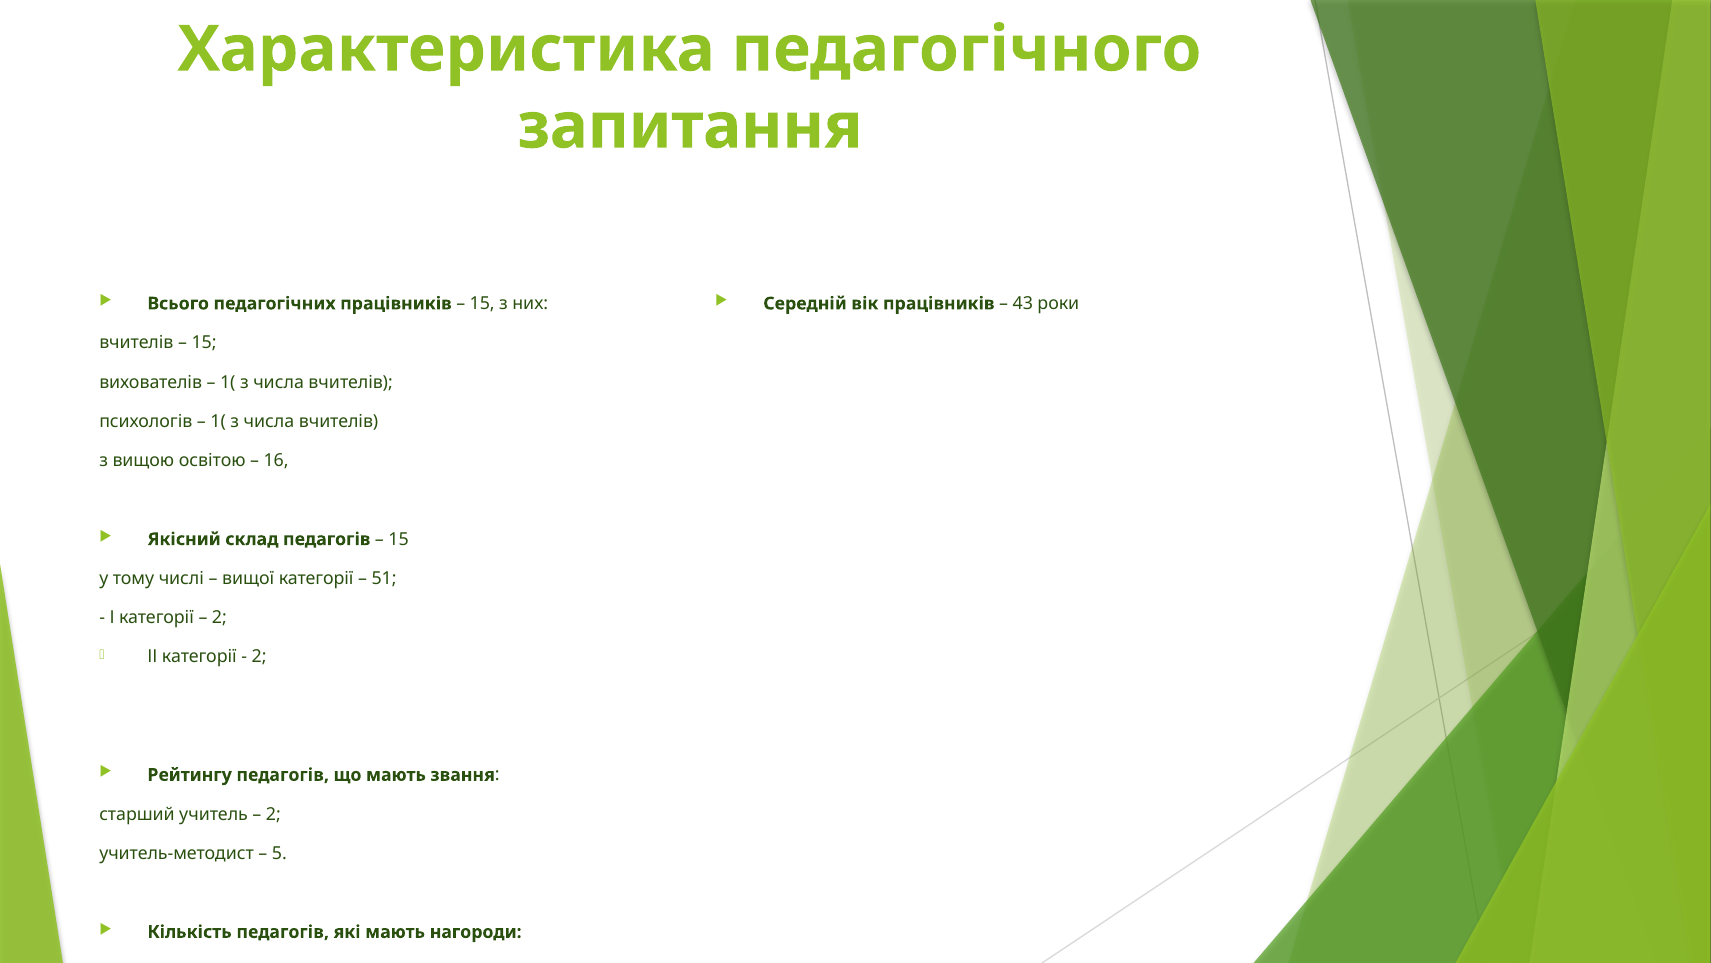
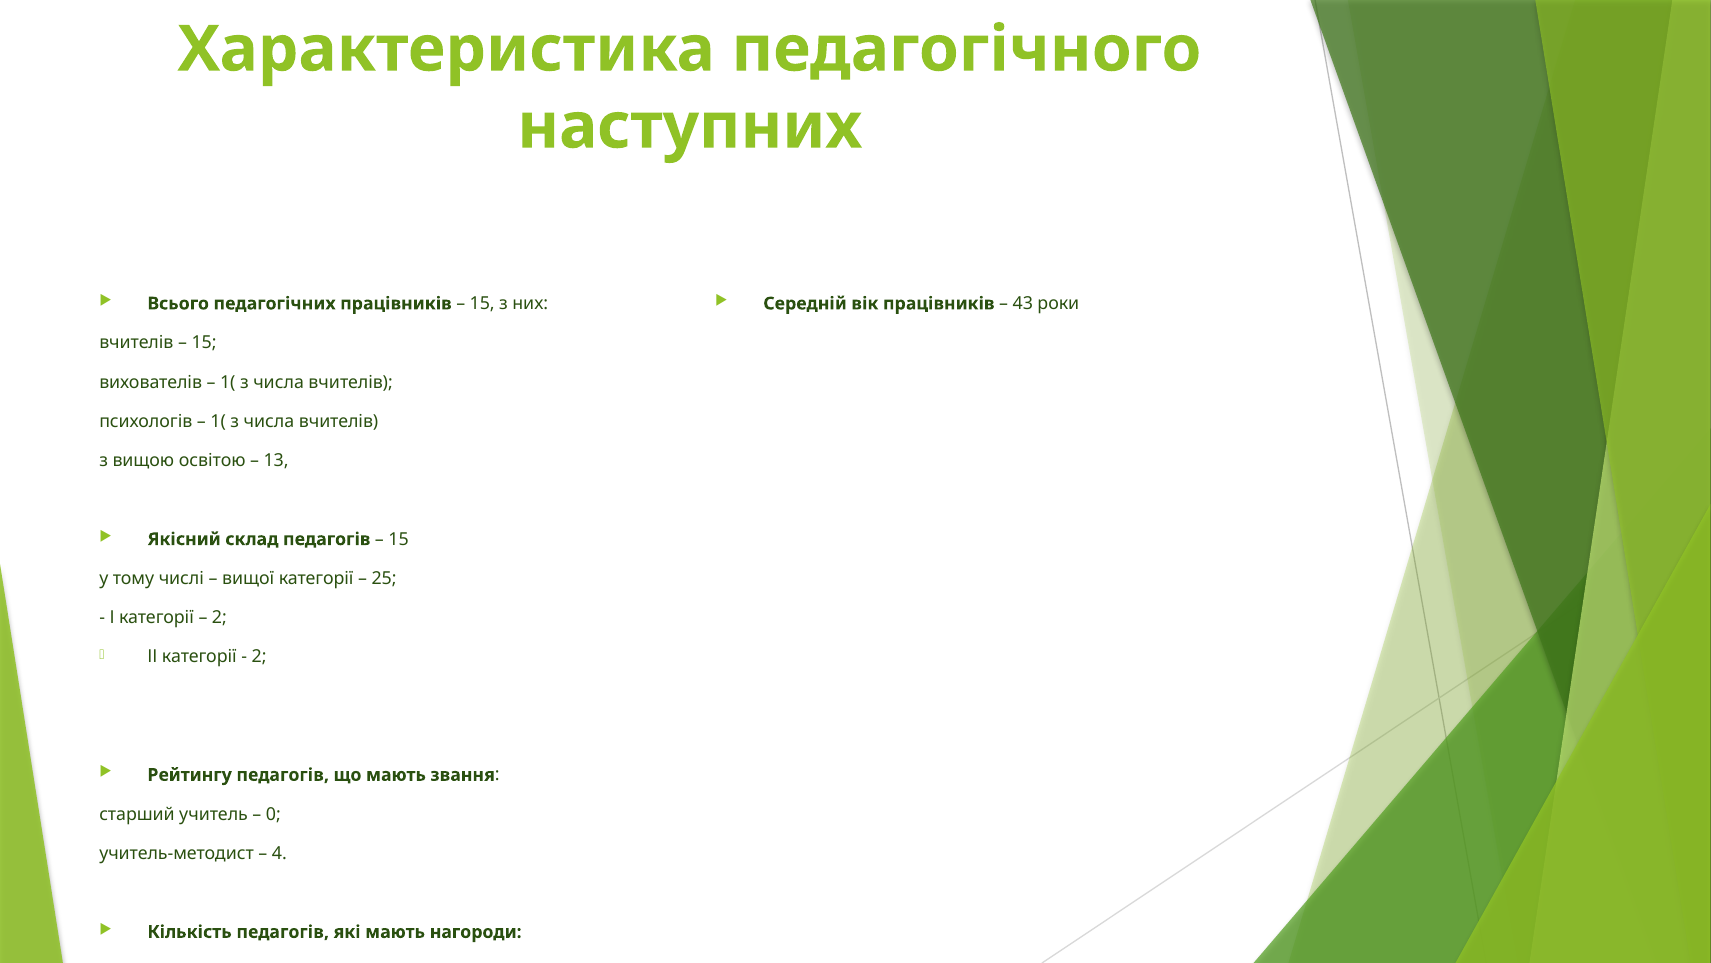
запитання: запитання -> наступних
16: 16 -> 13
51: 51 -> 25
2 at (273, 814): 2 -> 0
5: 5 -> 4
